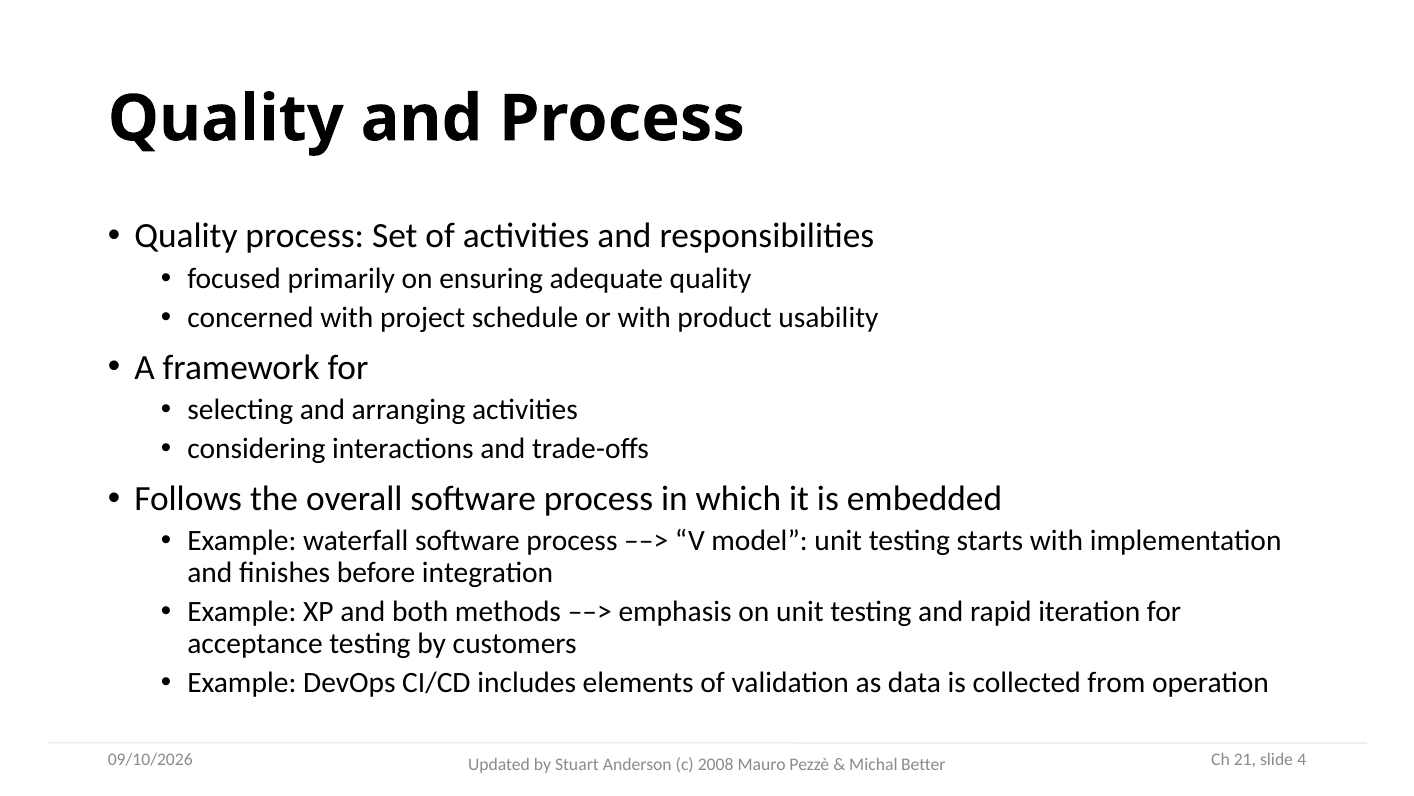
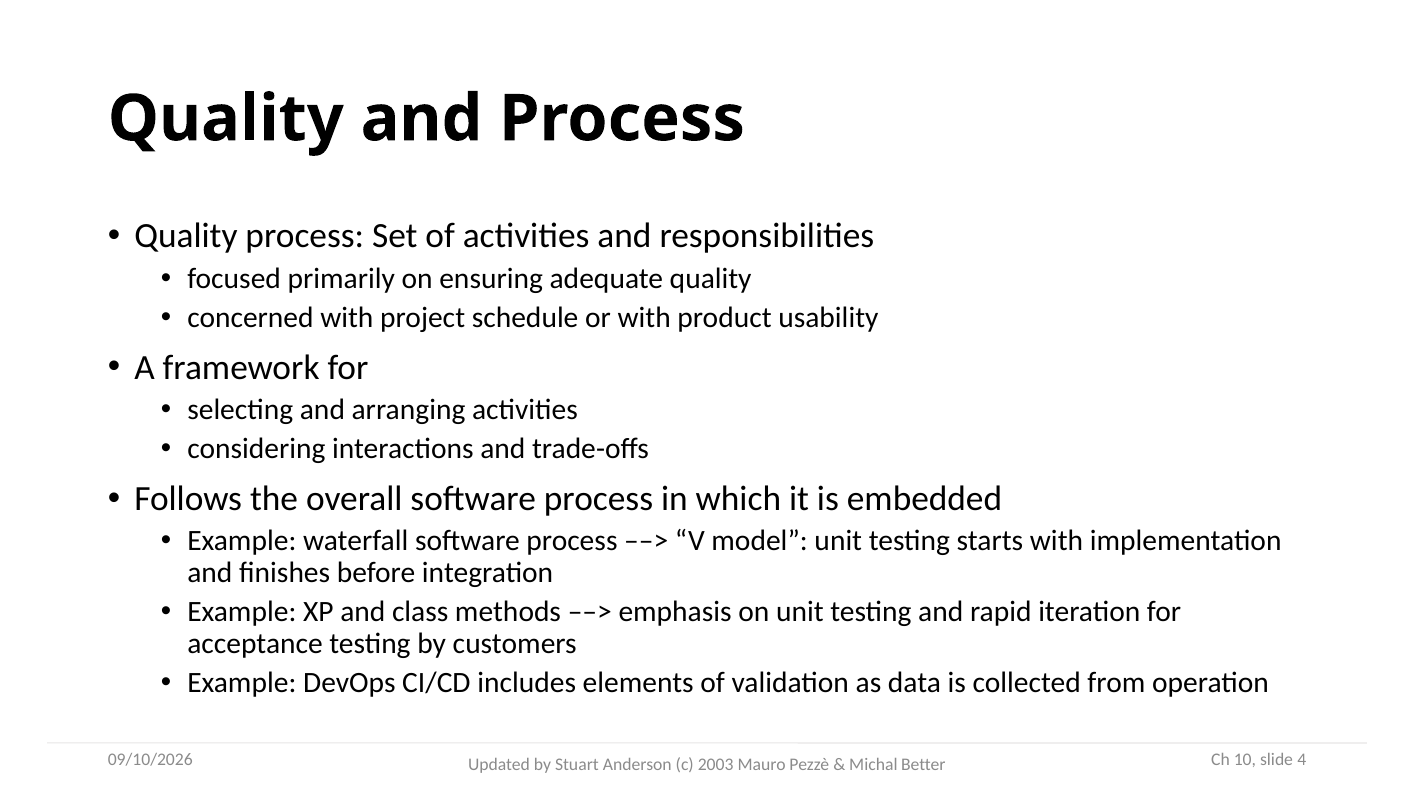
both: both -> class
2008: 2008 -> 2003
21: 21 -> 10
